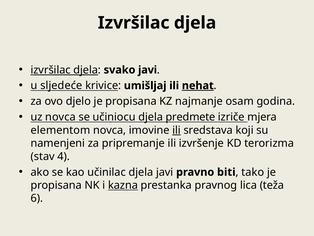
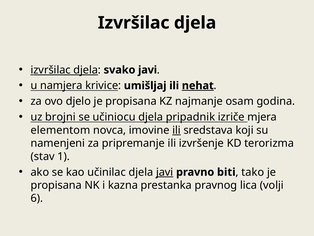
sljedeće: sljedeće -> namjera
uz novca: novca -> brojni
predmete: predmete -> pripadnik
4: 4 -> 1
javi at (165, 172) underline: none -> present
kazna underline: present -> none
teža: teža -> volji
